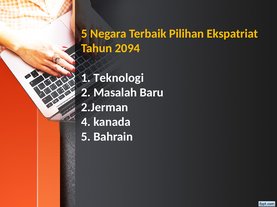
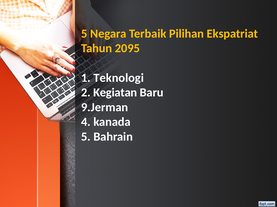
2094: 2094 -> 2095
Masalah: Masalah -> Kegiatan
2.Jerman: 2.Jerman -> 9.Jerman
